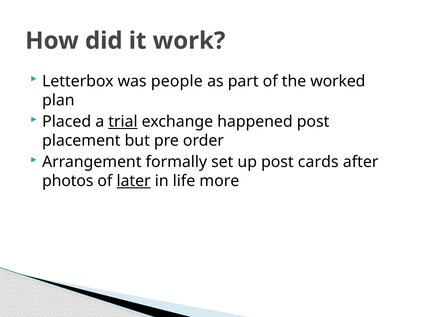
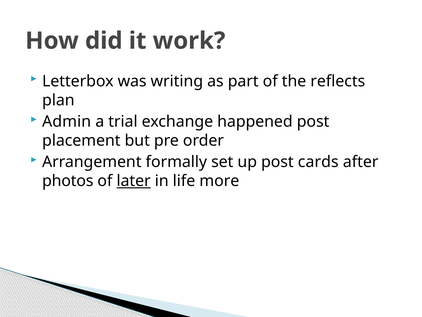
people: people -> writing
worked: worked -> reflects
Placed: Placed -> Admin
trial underline: present -> none
